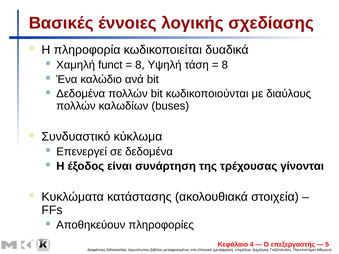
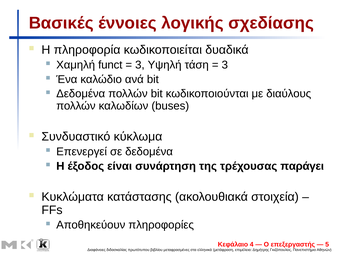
8 at (140, 65): 8 -> 3
8 at (225, 65): 8 -> 3
γίνονται: γίνονται -> παράγει
